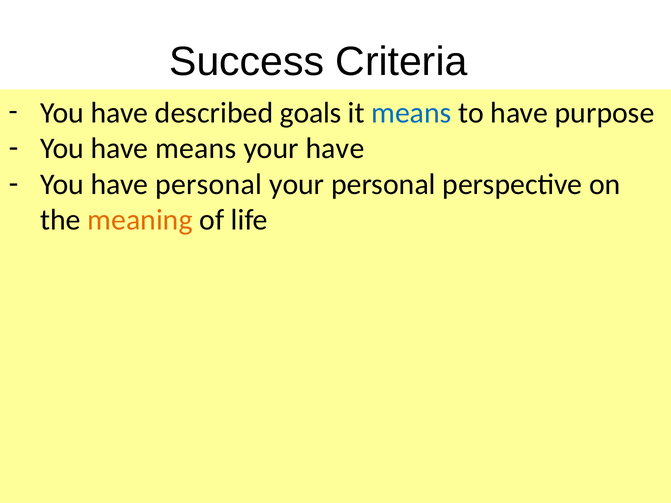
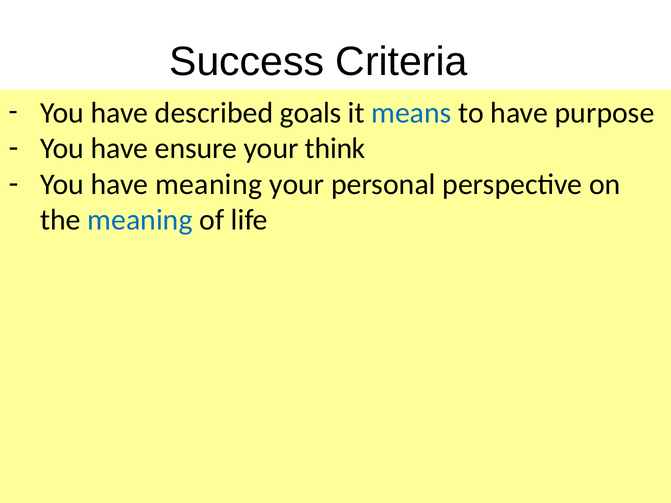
have means: means -> ensure
your have: have -> think
have personal: personal -> meaning
meaning at (140, 220) colour: orange -> blue
